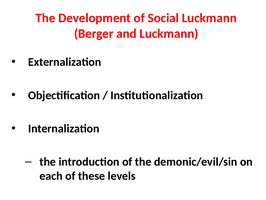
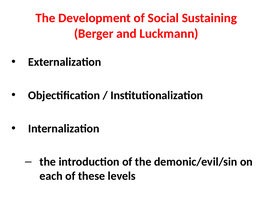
Social Luckmann: Luckmann -> Sustaining
